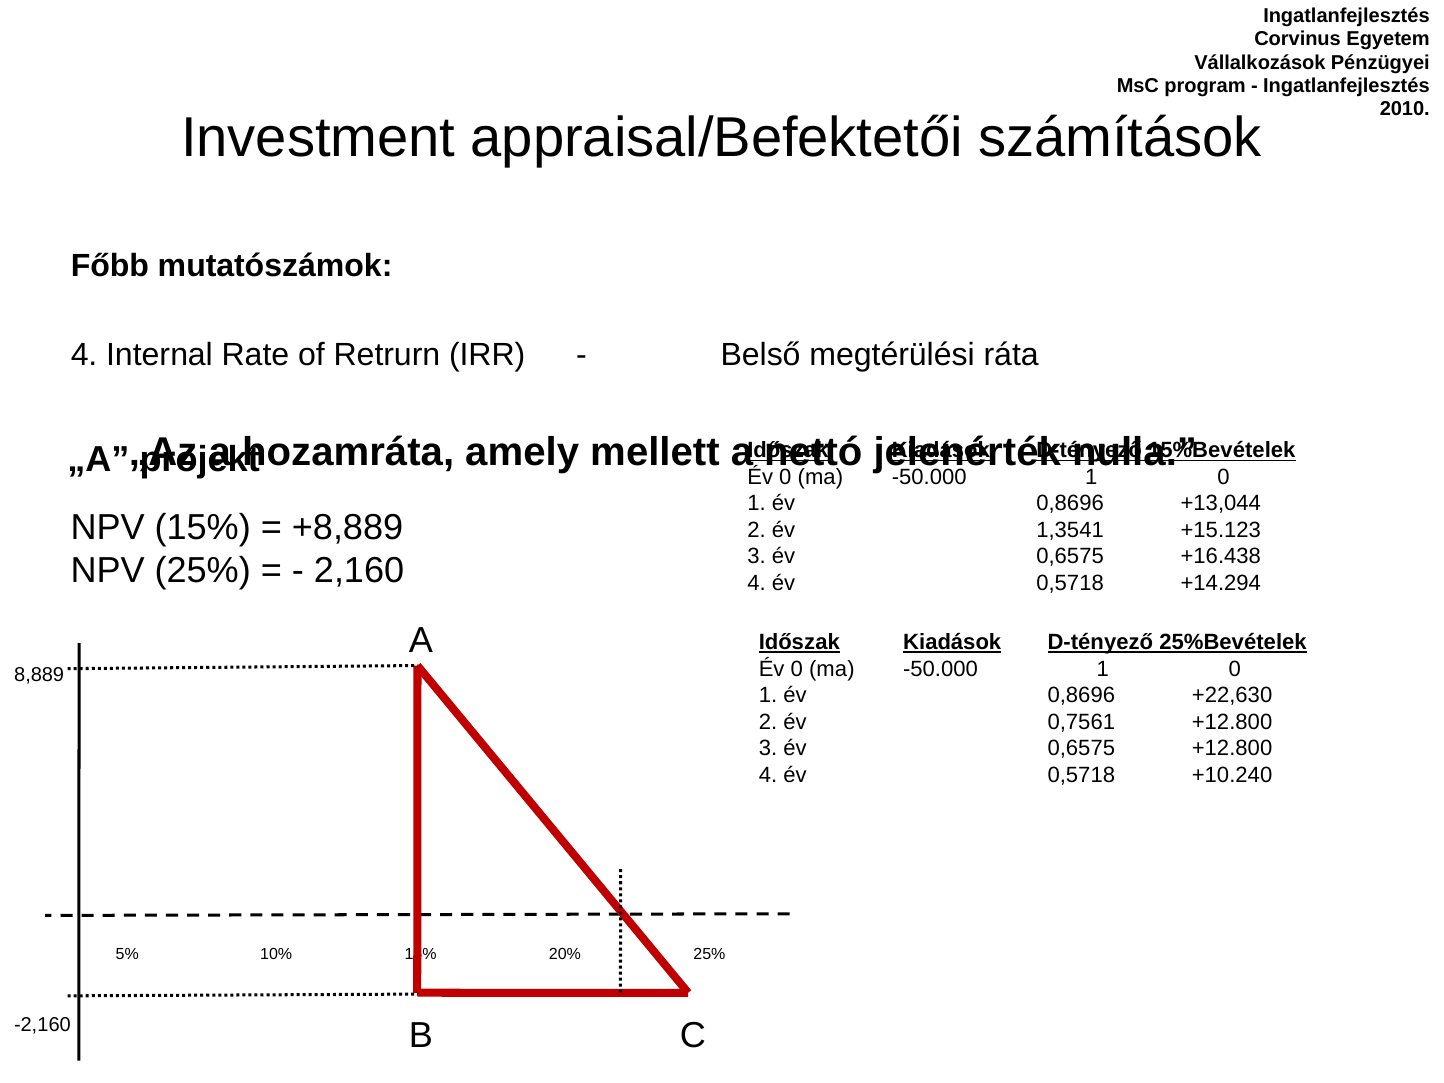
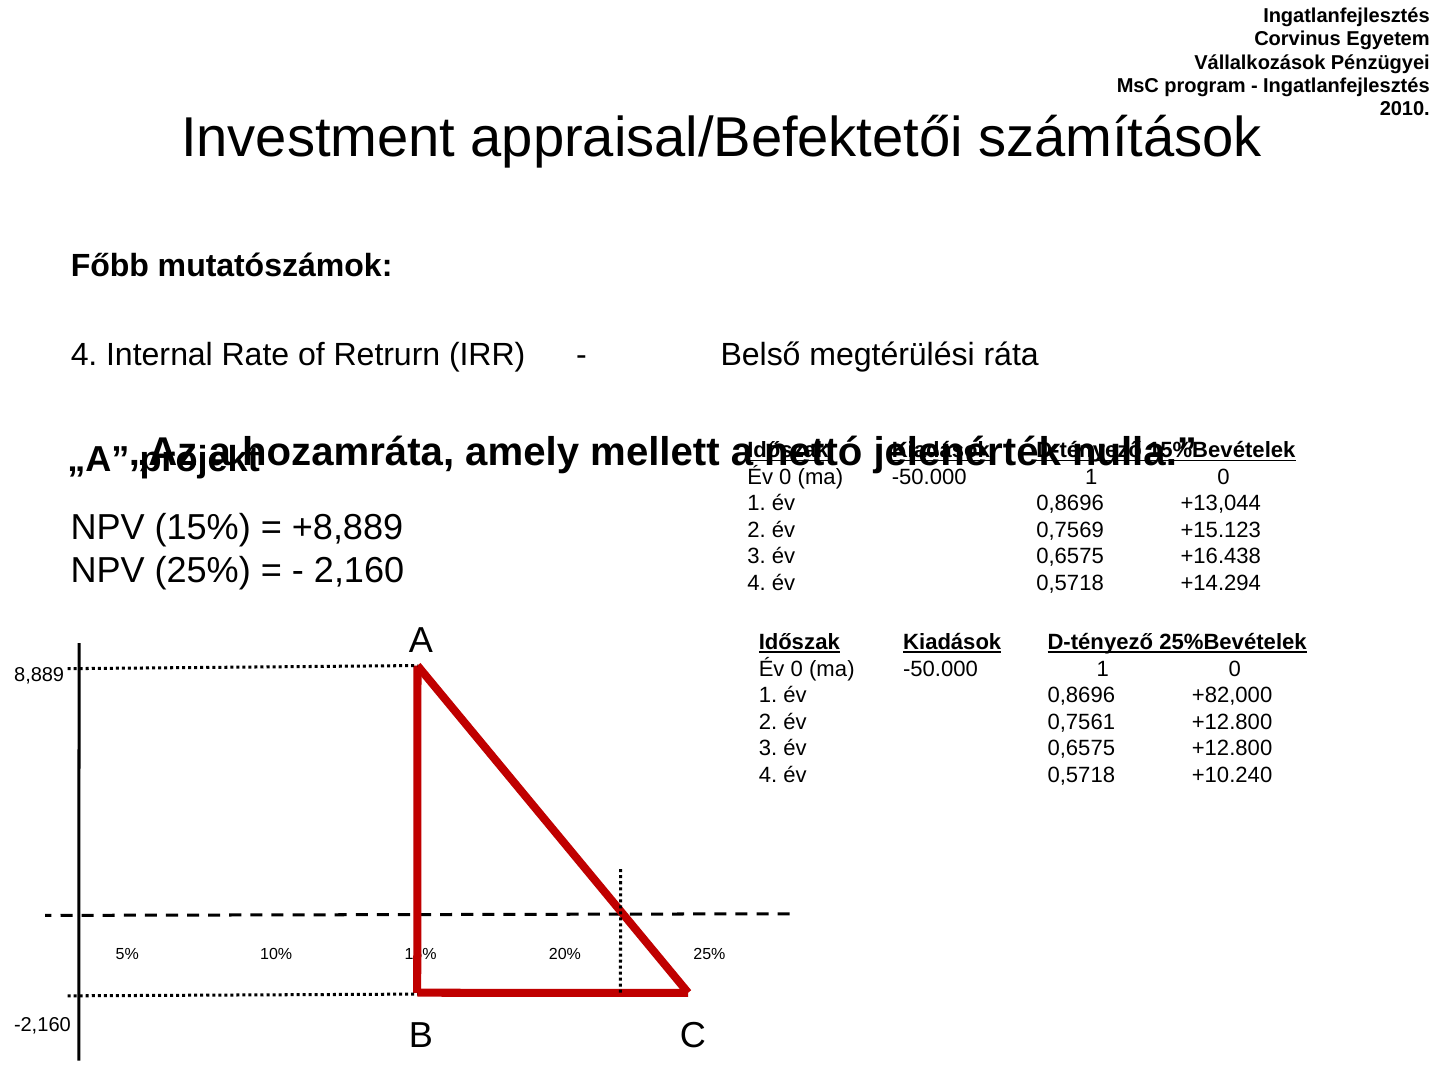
1,3541: 1,3541 -> 0,7569
+22,630: +22,630 -> +82,000
